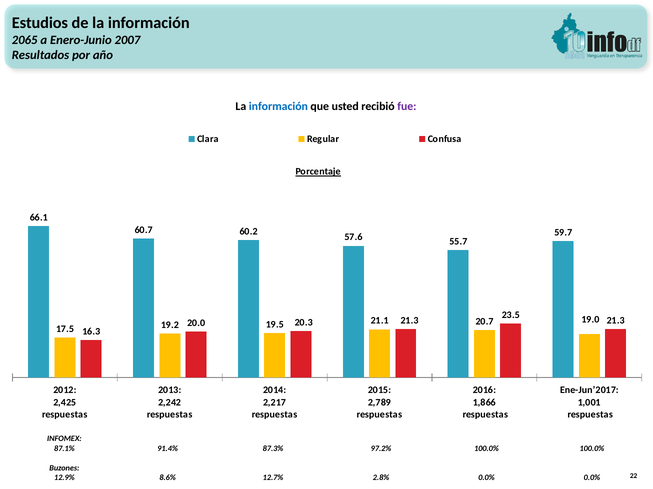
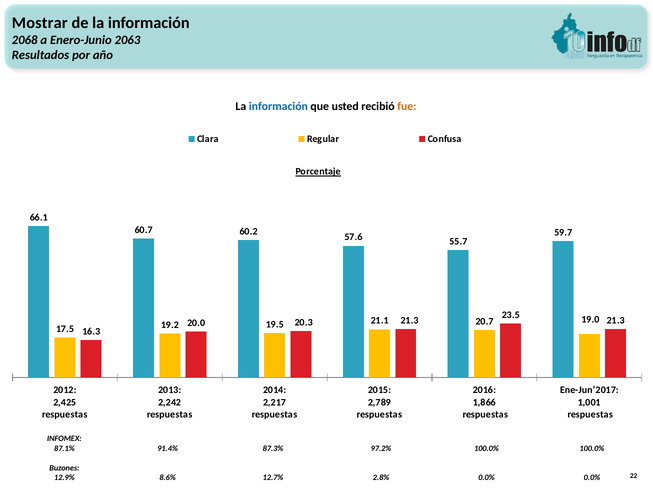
Estudios: Estudios -> Mostrar
2065: 2065 -> 2068
2007: 2007 -> 2063
fue colour: purple -> orange
